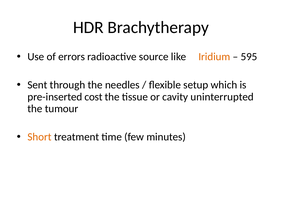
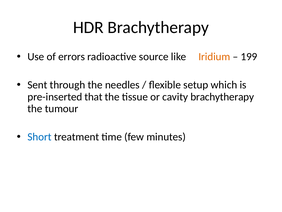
595: 595 -> 199
cost: cost -> that
cavity uninterrupted: uninterrupted -> brachytherapy
Short colour: orange -> blue
